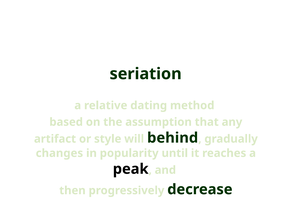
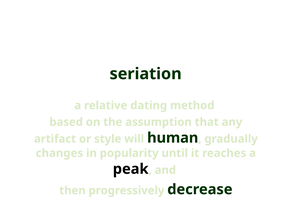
behind: behind -> human
